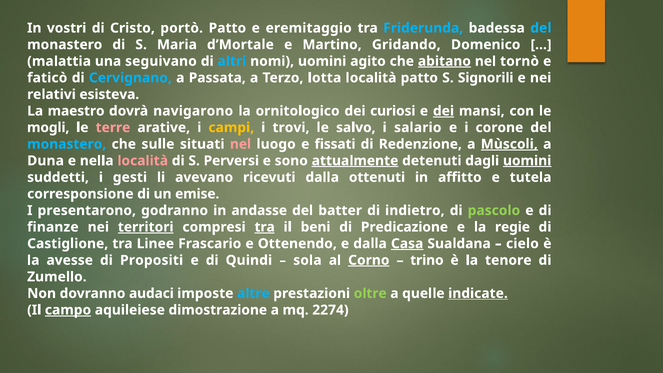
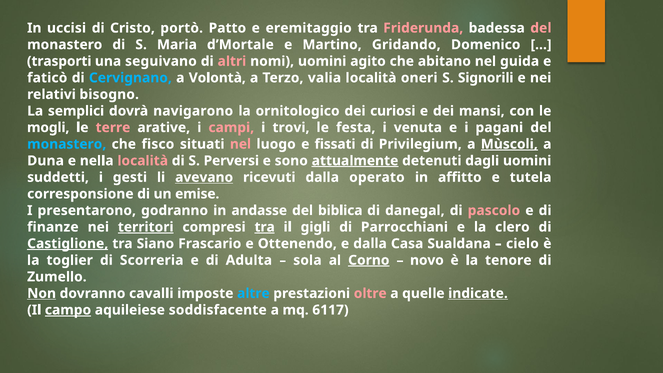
vostri: vostri -> uccisi
Friderunda colour: light blue -> pink
del at (541, 28) colour: light blue -> pink
malattia: malattia -> trasporti
altri colour: light blue -> pink
abitano underline: present -> none
tornò: tornò -> guida
Passata: Passata -> Volontà
lotta: lotta -> valia
località patto: patto -> oneri
esisteva: esisteva -> bisogno
maestro: maestro -> semplici
dei at (443, 111) underline: present -> none
campi colour: yellow -> pink
salvo: salvo -> festa
salario: salario -> venuta
corone: corone -> pagani
sulle: sulle -> fisco
Redenzione: Redenzione -> Privilegium
uomini at (527, 161) underline: present -> none
avevano underline: none -> present
ottenuti: ottenuti -> operato
batter: batter -> biblica
indietro: indietro -> danegal
pascolo colour: light green -> pink
beni: beni -> gigli
Predicazione: Predicazione -> Parrocchiani
regie: regie -> clero
Castiglione underline: none -> present
Linee: Linee -> Siano
Casa underline: present -> none
avesse: avesse -> toglier
Propositi: Propositi -> Scorreria
Quindi: Quindi -> Adulta
trino: trino -> novo
Non underline: none -> present
audaci: audaci -> cavalli
oltre colour: light green -> pink
dimostrazione: dimostrazione -> soddisfacente
2274: 2274 -> 6117
